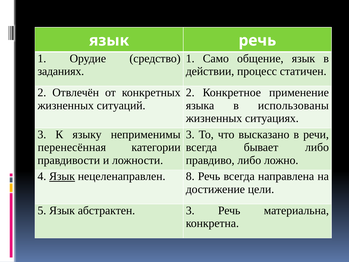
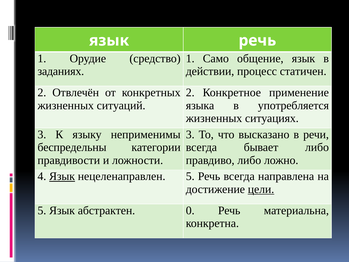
использованы: использованы -> употребляется
перенесённая: перенесённая -> беспредельны
нецеленаправлен 8: 8 -> 5
цели underline: none -> present
абстрактен 3: 3 -> 0
